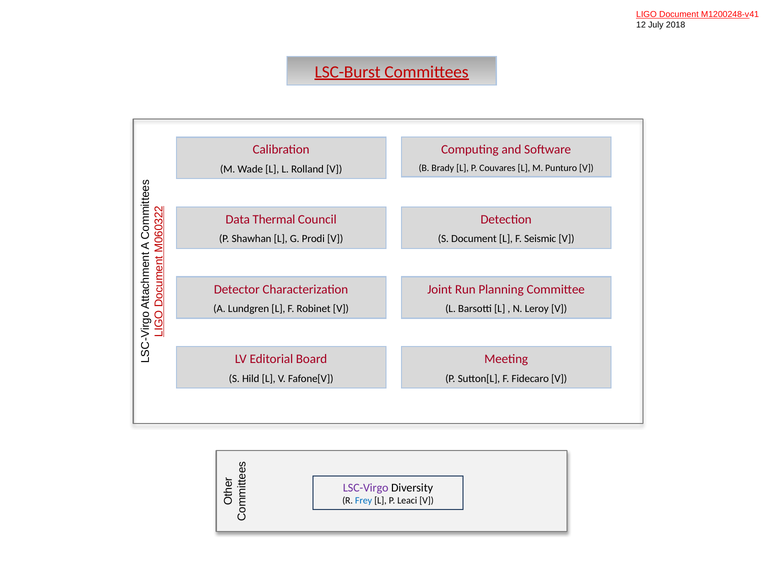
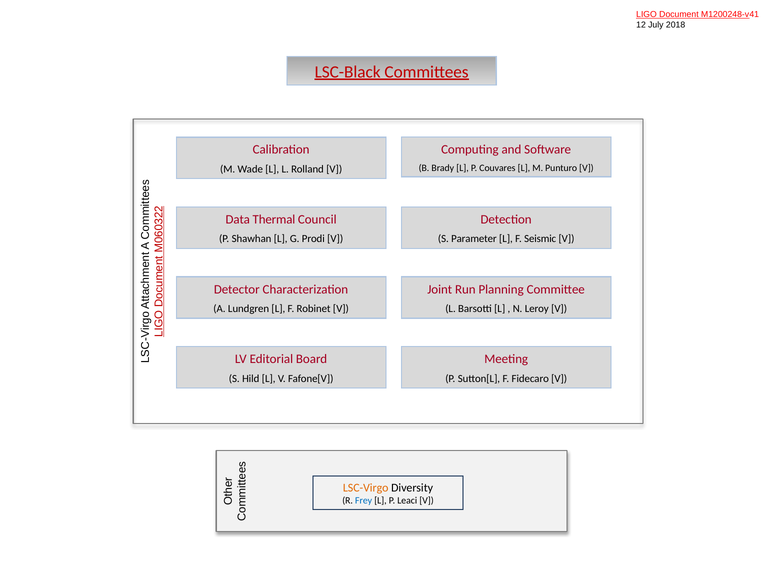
LSC-Burst: LSC-Burst -> LSC-Black
S Document: Document -> Parameter
LSC-Virgo colour: purple -> orange
